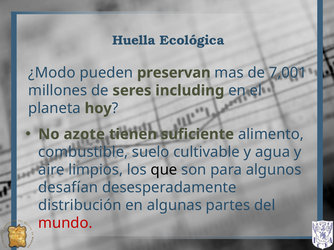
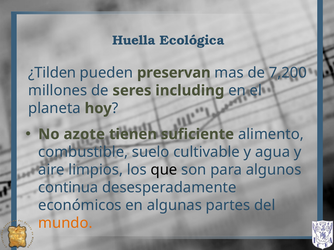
¿Modo: ¿Modo -> ¿Tilden
7,001: 7,001 -> 7,200
desafían: desafían -> continua
distribución: distribución -> económicos
mundo colour: red -> orange
